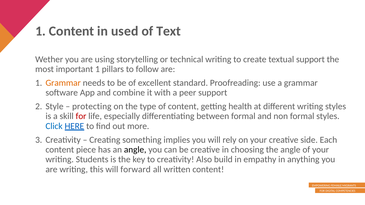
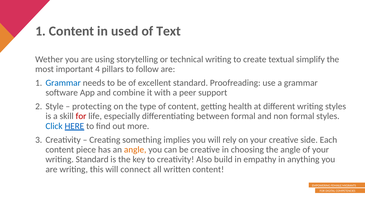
textual support: support -> simplify
important 1: 1 -> 4
Grammar at (63, 83) colour: orange -> blue
angle at (135, 150) colour: black -> orange
writing Students: Students -> Standard
forward: forward -> connect
